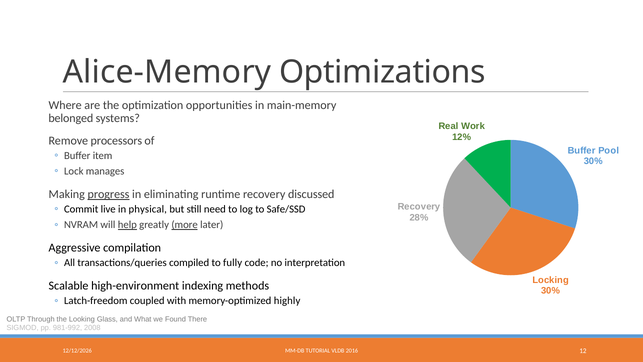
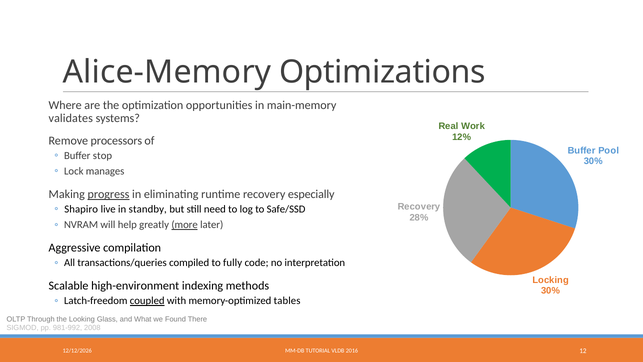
belonged: belonged -> validates
item: item -> stop
discussed: discussed -> especially
Commit: Commit -> Shapiro
physical: physical -> standby
help underline: present -> none
coupled underline: none -> present
highly: highly -> tables
